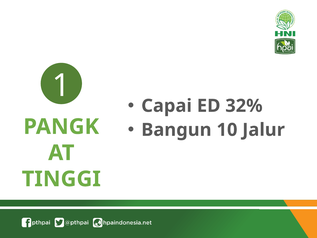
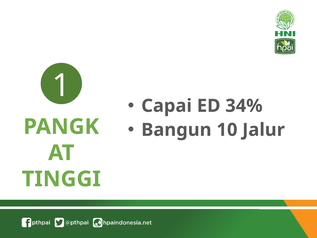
32%: 32% -> 34%
